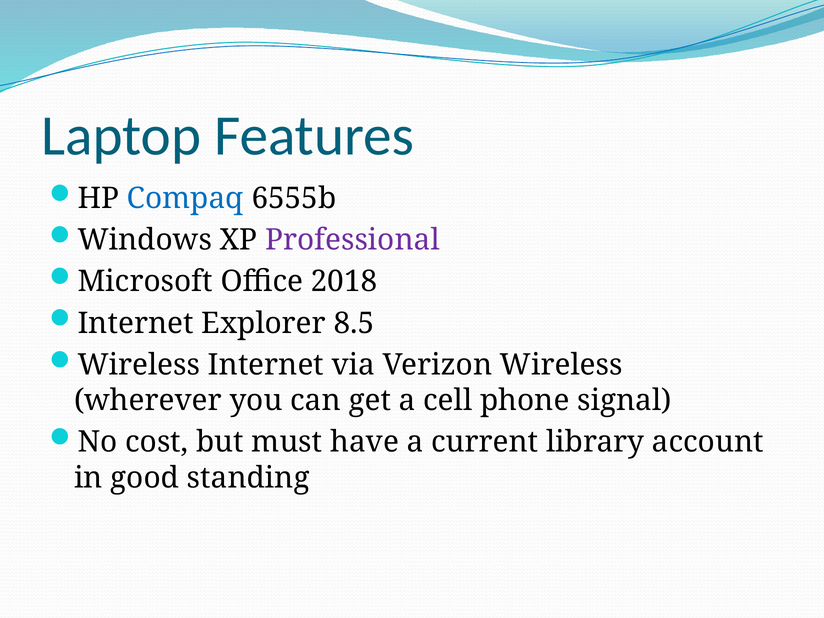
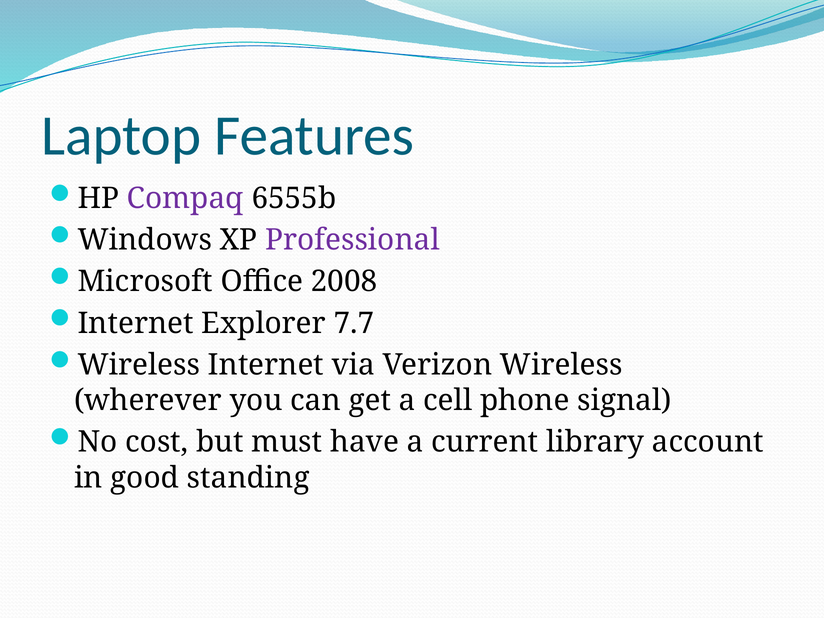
Compaq colour: blue -> purple
2018: 2018 -> 2008
8.5: 8.5 -> 7.7
